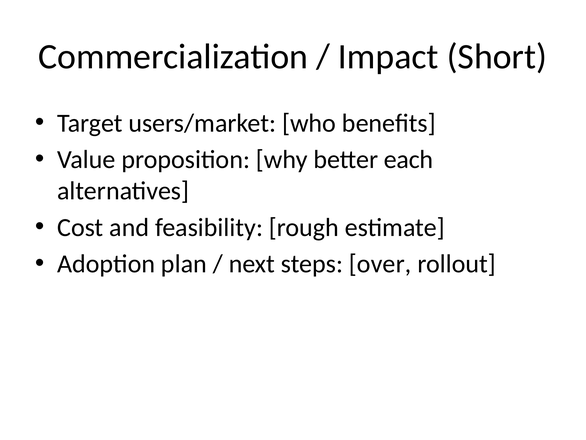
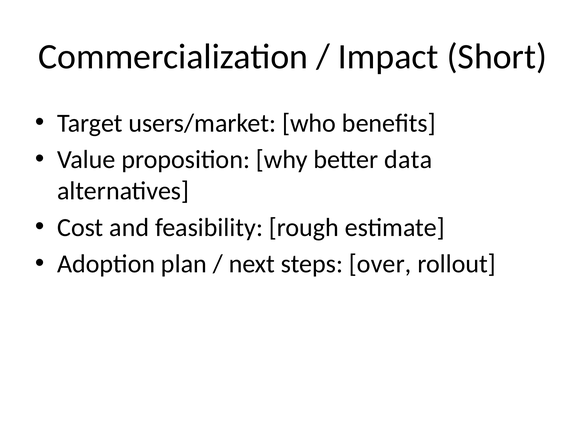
each: each -> data
